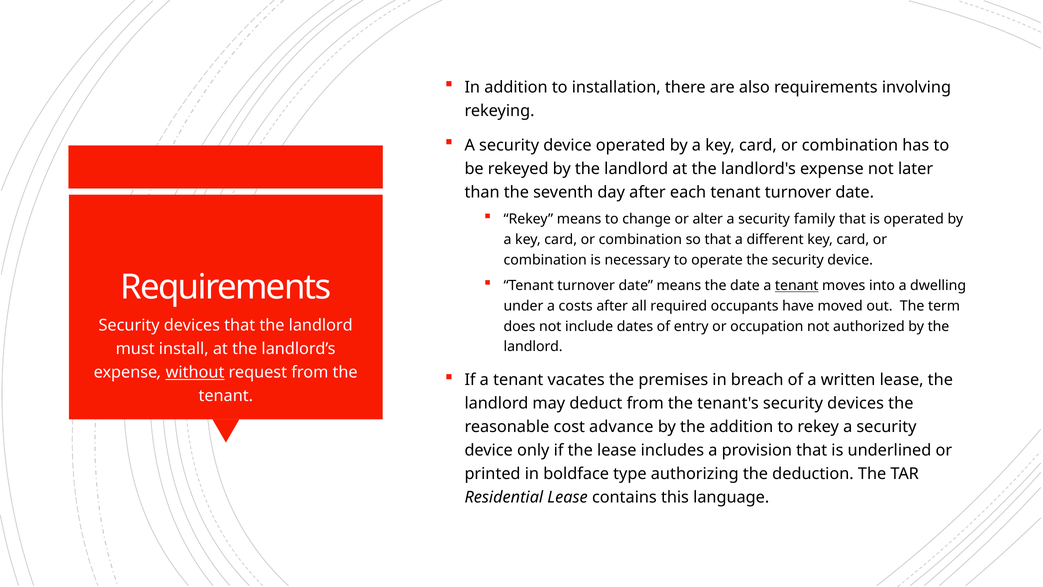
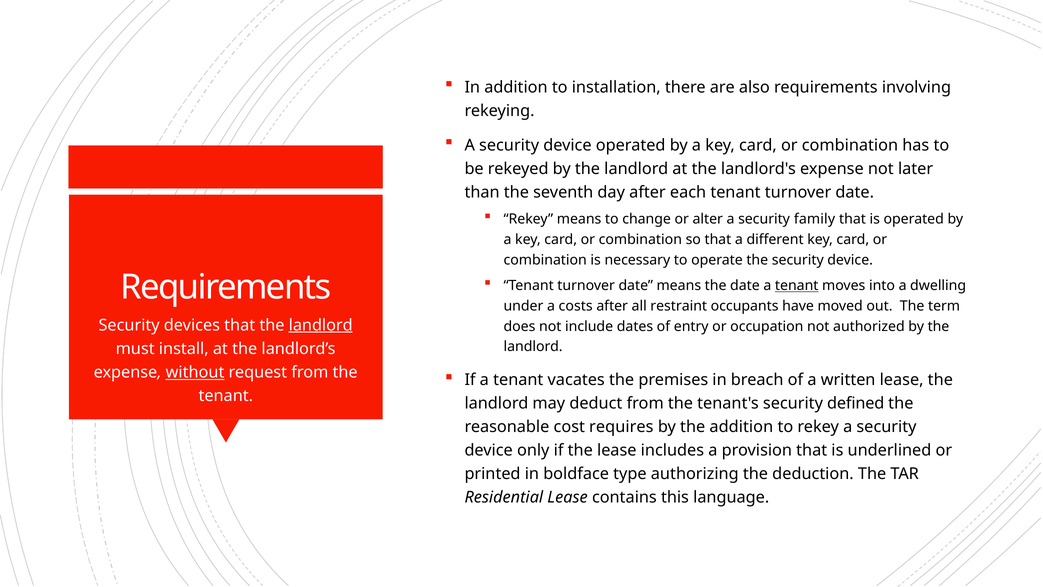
required: required -> restraint
landlord at (321, 325) underline: none -> present
tenant's security devices: devices -> defined
advance: advance -> requires
